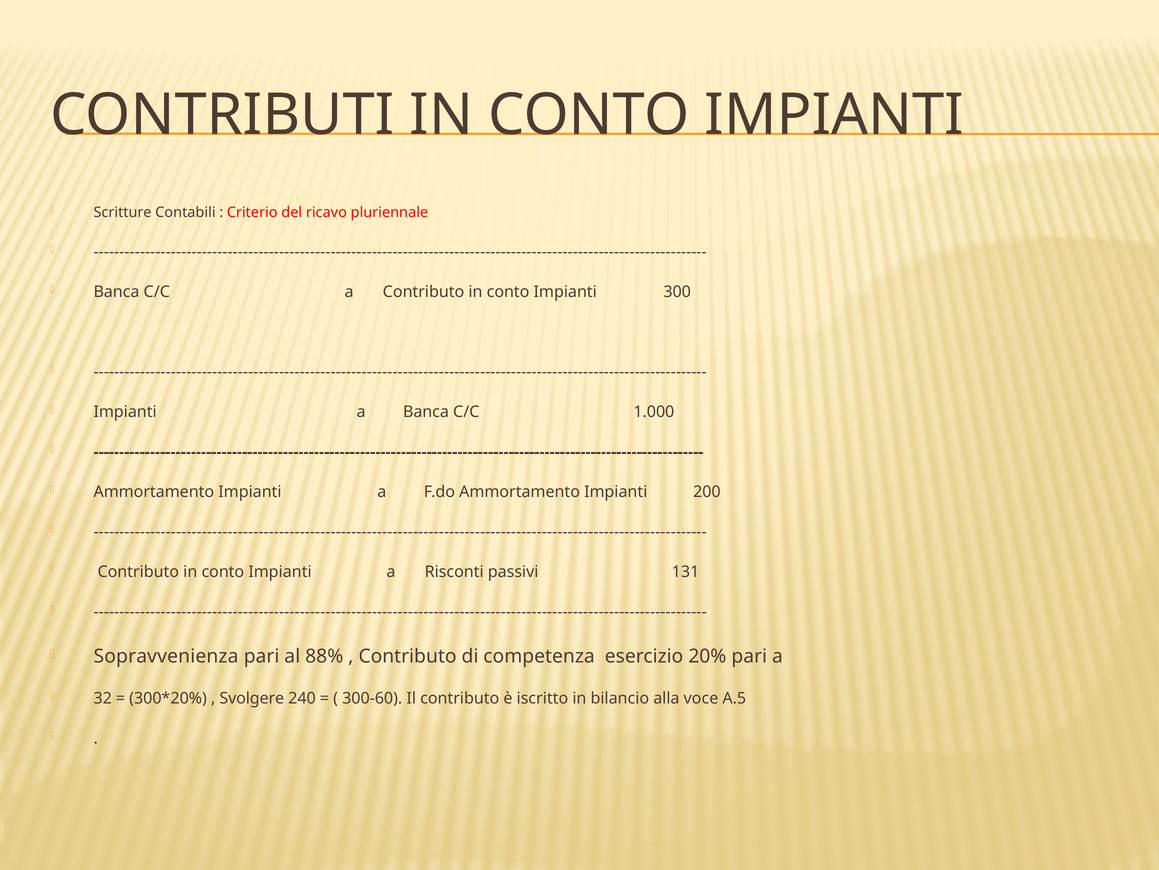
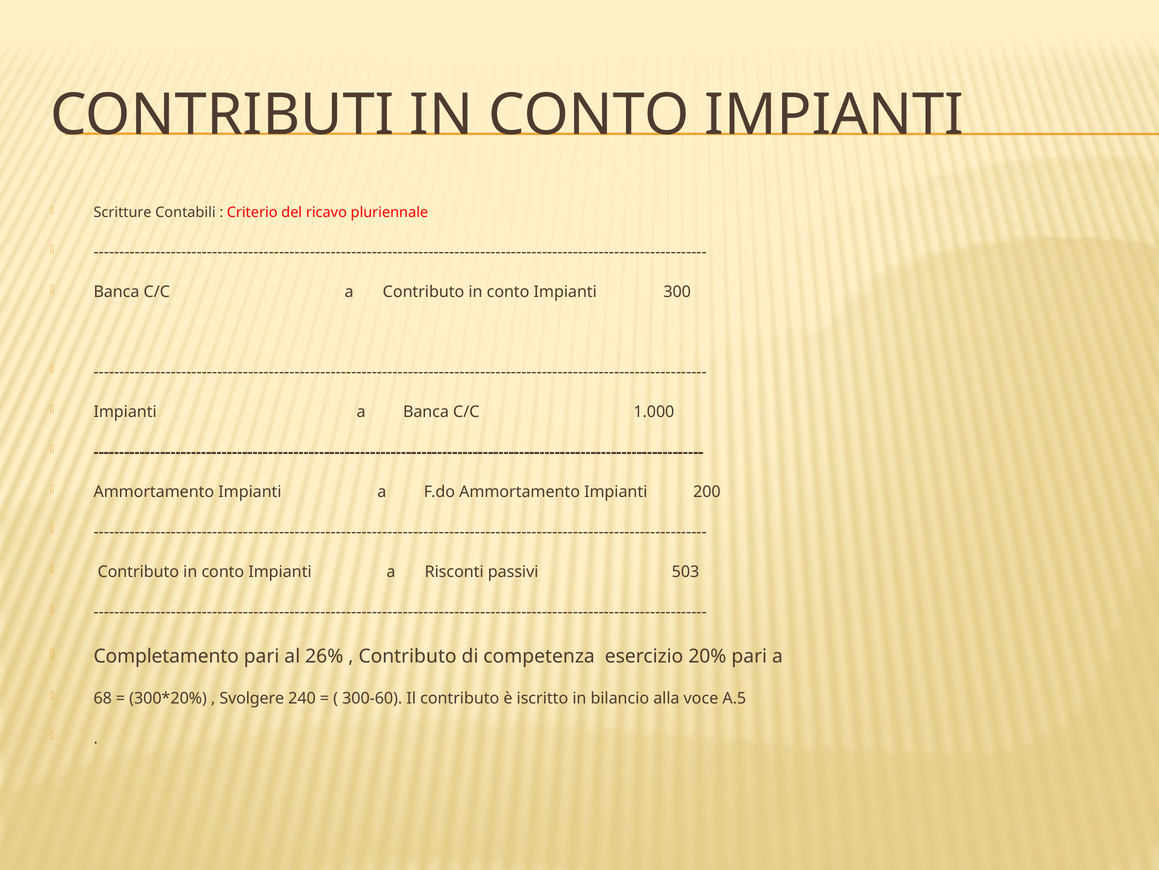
131: 131 -> 503
Sopravvenienza: Sopravvenienza -> Completamento
88%: 88% -> 26%
32: 32 -> 68
